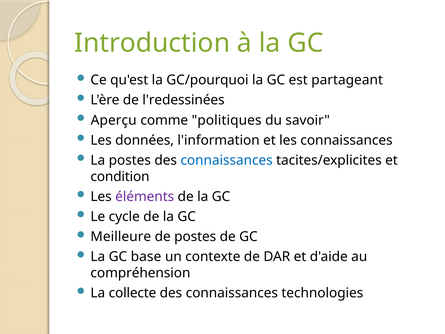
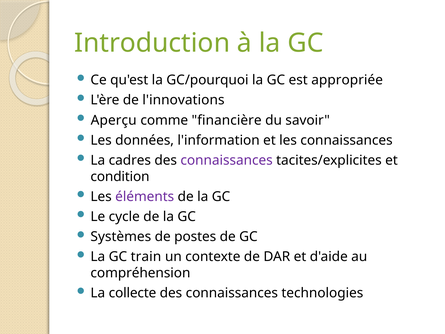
partageant: partageant -> appropriée
l'redessinées: l'redessinées -> l'innovations
politiques: politiques -> financière
La postes: postes -> cadres
connaissances at (227, 160) colour: blue -> purple
Meilleure: Meilleure -> Systèmes
base: base -> train
